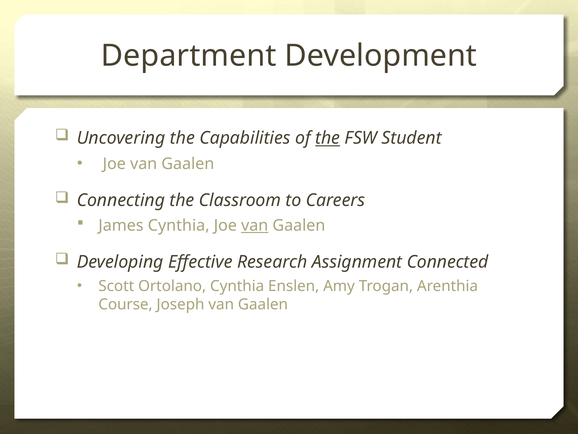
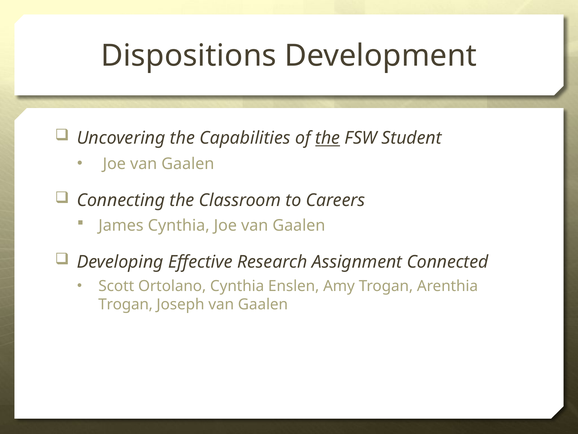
Department: Department -> Dispositions
van at (255, 225) underline: present -> none
Course at (125, 304): Course -> Trogan
